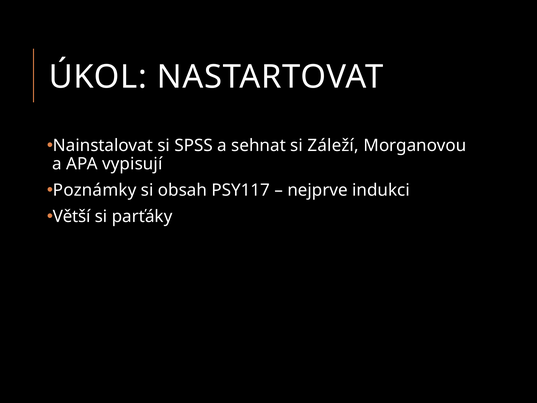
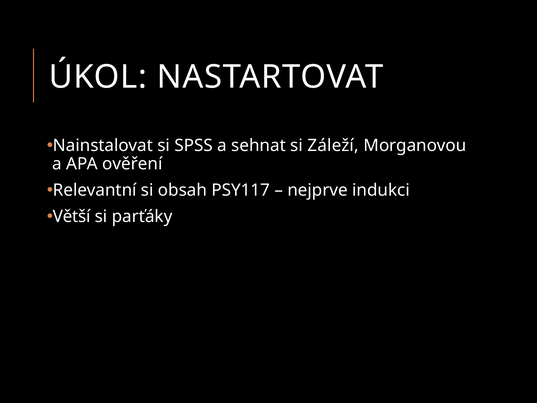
vypisují: vypisují -> ověření
Poznámky: Poznámky -> Relevantní
